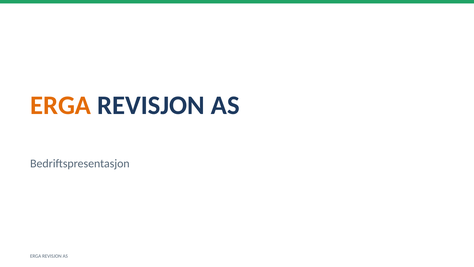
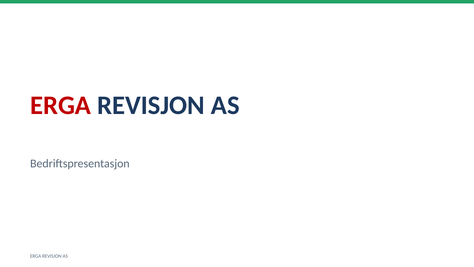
ERGA at (61, 105) colour: orange -> red
